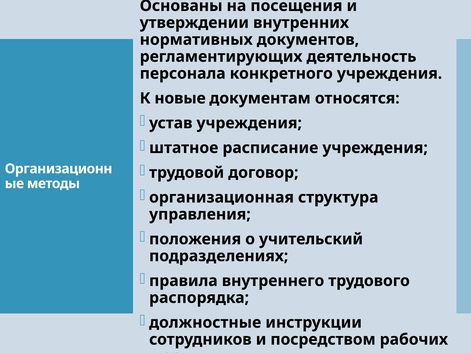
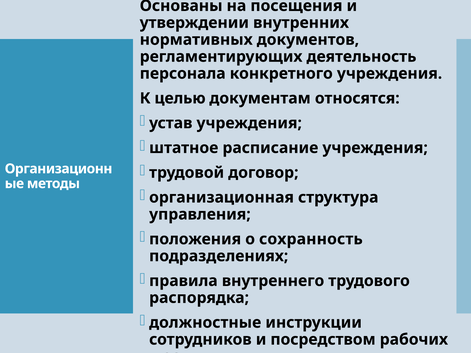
новые: новые -> целью
учительский: учительский -> сохранность
